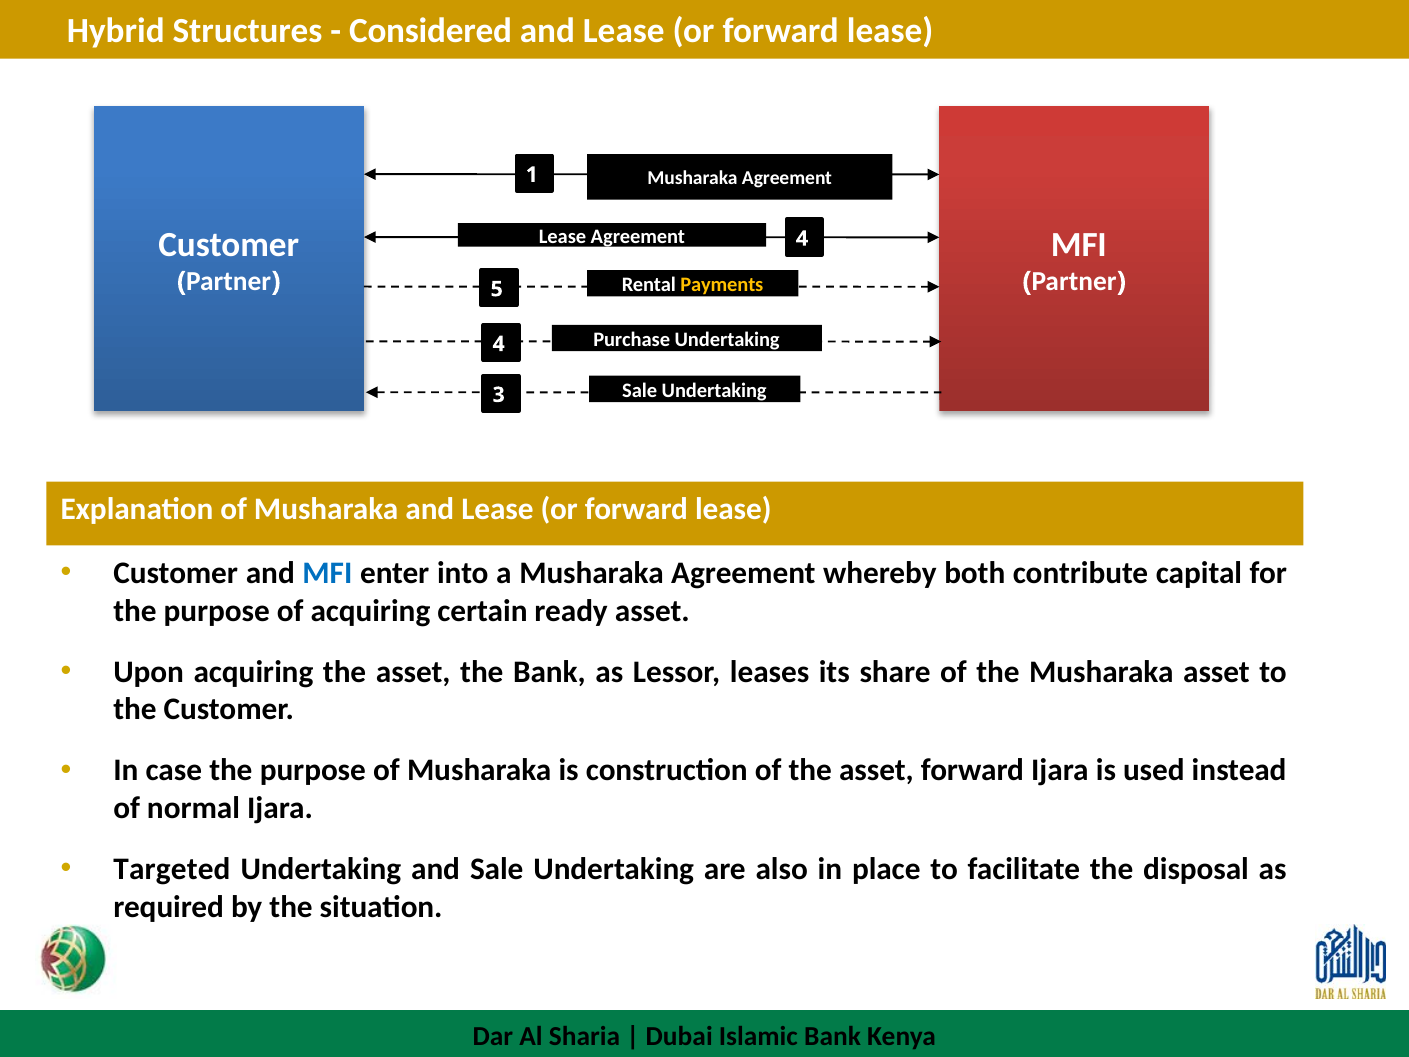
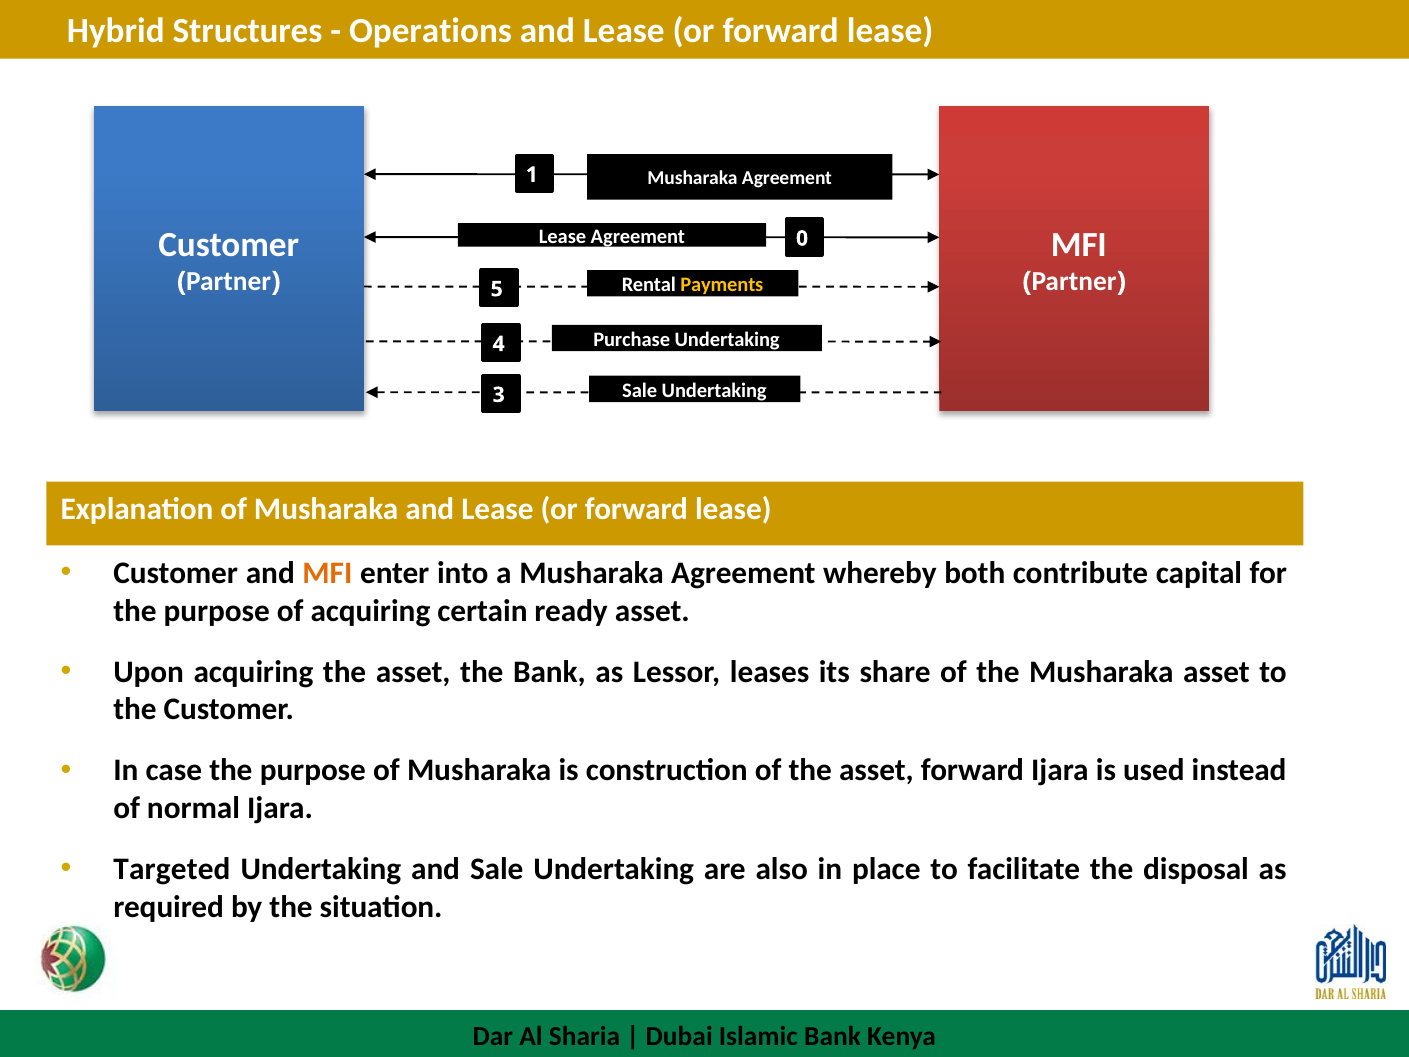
Considered: Considered -> Operations
Agreement 4: 4 -> 0
MFI at (327, 573) colour: blue -> orange
